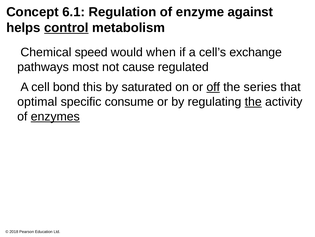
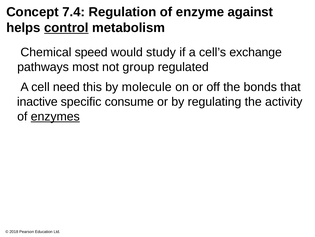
6.1: 6.1 -> 7.4
when: when -> study
cause: cause -> group
bond: bond -> need
saturated: saturated -> molecule
off underline: present -> none
series: series -> bonds
optimal: optimal -> inactive
the at (253, 101) underline: present -> none
